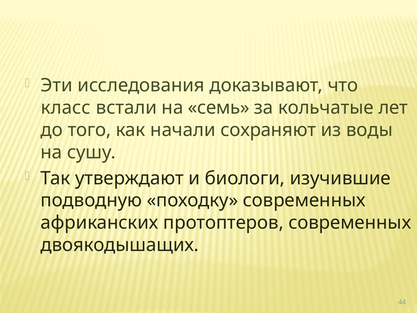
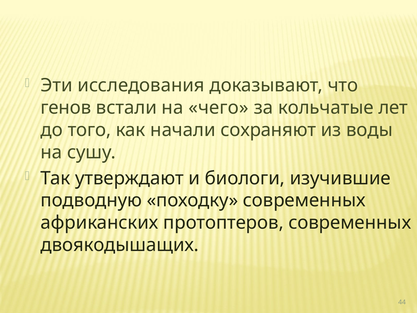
класс: класс -> генов
семь: семь -> чего
